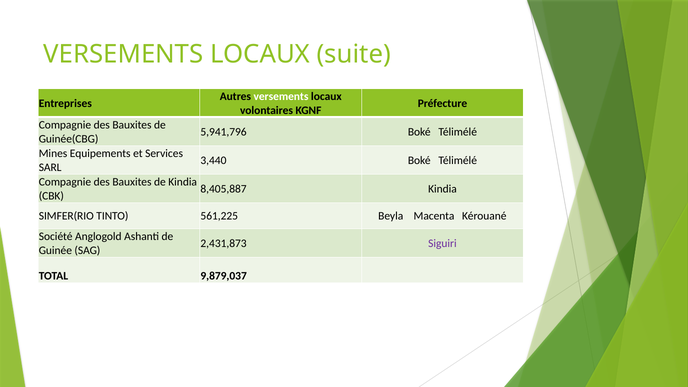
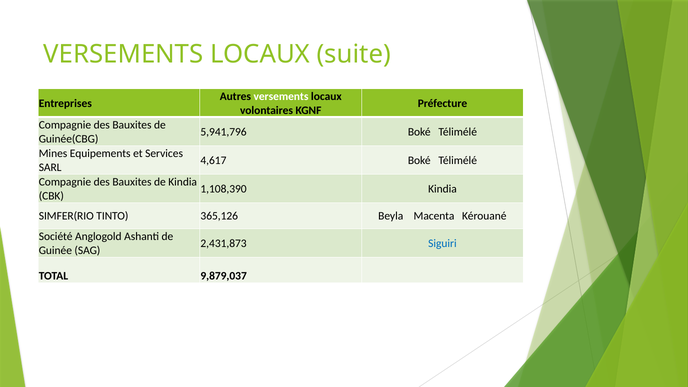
3,440: 3,440 -> 4,617
8,405,887: 8,405,887 -> 1,108,390
561,225: 561,225 -> 365,126
Siguiri colour: purple -> blue
